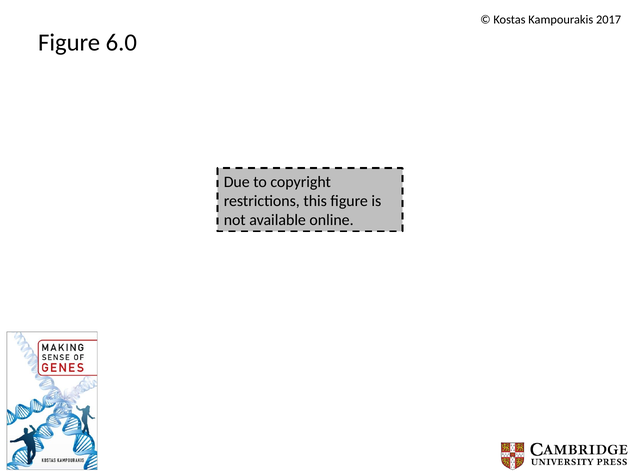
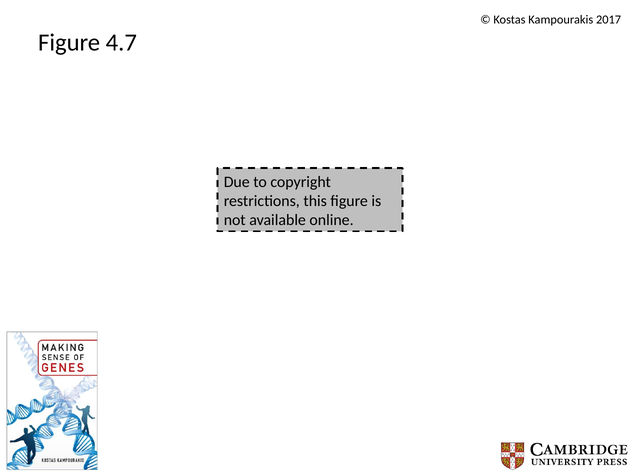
6.0: 6.0 -> 4.7
